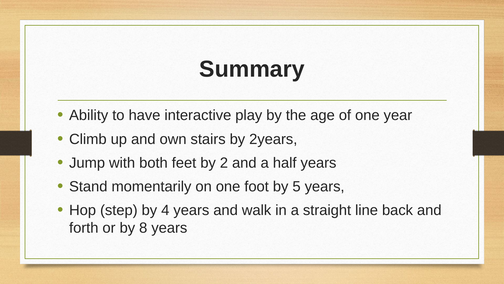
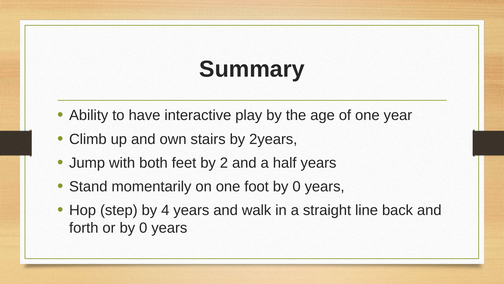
foot by 5: 5 -> 0
or by 8: 8 -> 0
